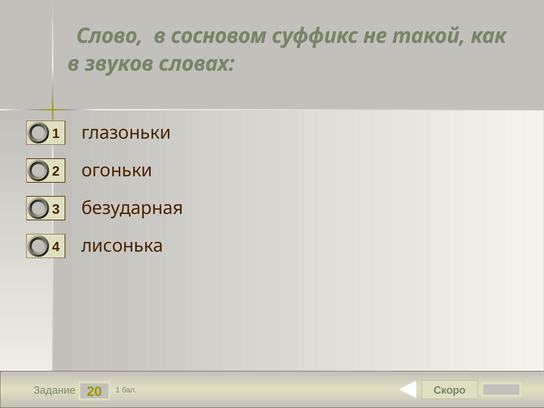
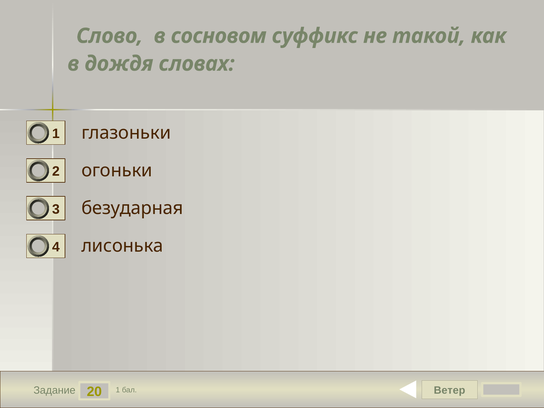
звуков: звуков -> дождя
Скоро: Скоро -> Ветер
